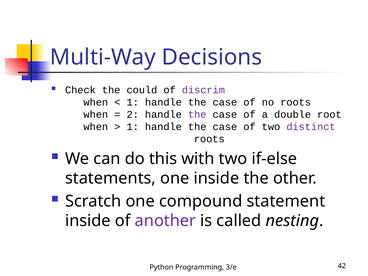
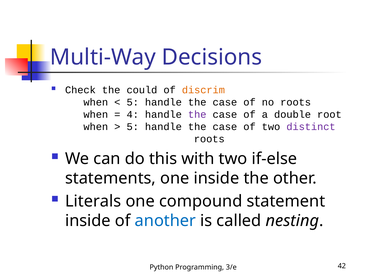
discrim colour: purple -> orange
1 at (133, 102): 1 -> 5
2: 2 -> 4
1 at (133, 127): 1 -> 5
Scratch: Scratch -> Literals
another colour: purple -> blue
